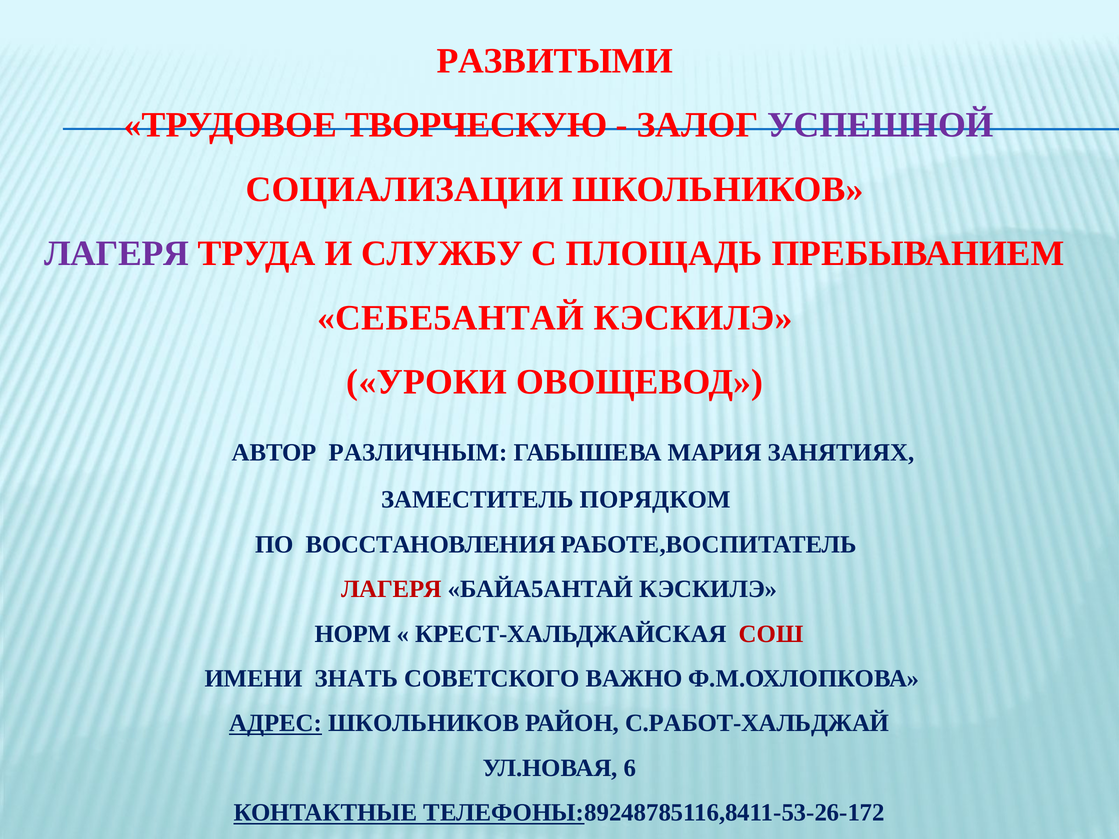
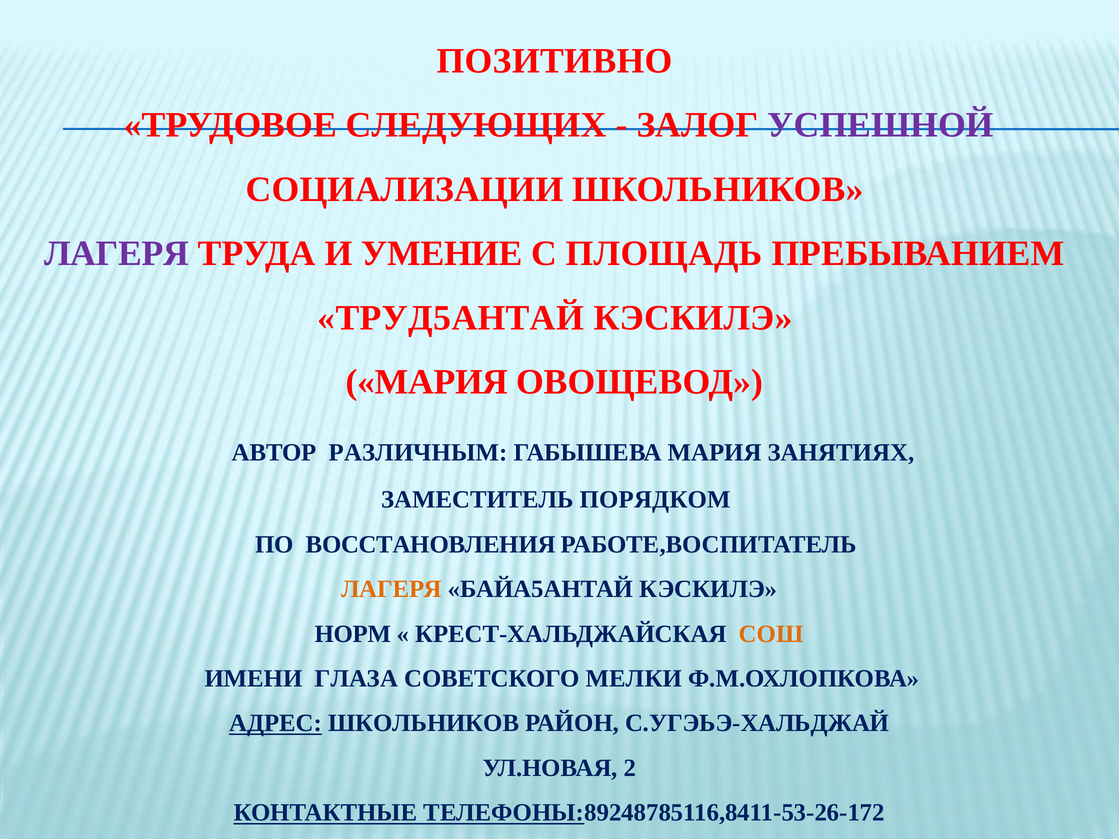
РАЗВИТЫМИ: РАЗВИТЫМИ -> ПОЗИТИВНО
ТВОРЧЕСКУЮ: ТВОРЧЕСКУЮ -> СЛЕДУЮЩИХ
СЛУЖБУ: СЛУЖБУ -> УМЕНИЕ
СЕБЕ5АНТАЙ: СЕБЕ5АНТАЙ -> ТРУД5АНТАЙ
УРОКИ at (427, 382): УРОКИ -> МАРИЯ
ЛАГЕРЯ at (392, 589) colour: red -> orange
СОШ colour: red -> orange
ЗНАТЬ: ЗНАТЬ -> ГЛАЗА
ВАЖНО: ВАЖНО -> МЕЛКИ
С.РАБОТ-ХАЛЬДЖАЙ: С.РАБОТ-ХАЛЬДЖАЙ -> С.УГЭЬЭ-ХАЛЬДЖАЙ
6: 6 -> 2
